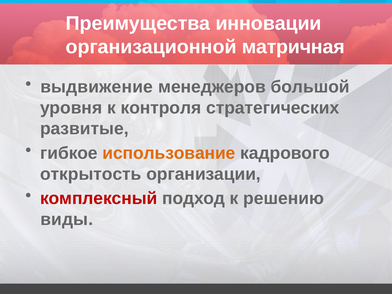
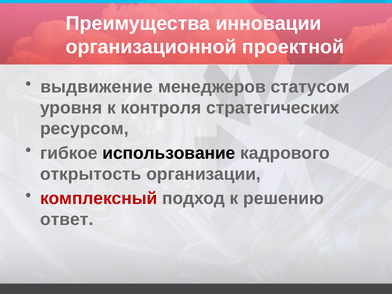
матричная: матричная -> проектной
большой: большой -> статусом
развитые: развитые -> ресурсом
использование colour: orange -> black
виды: виды -> ответ
